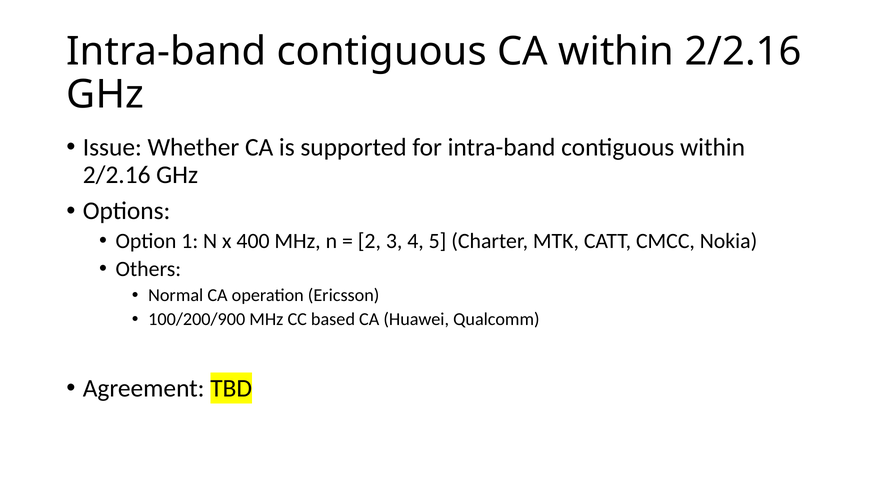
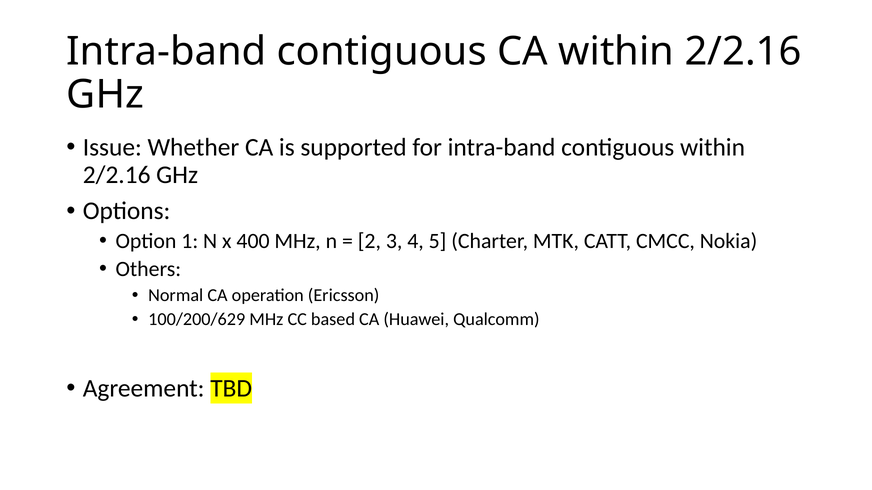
100/200/900: 100/200/900 -> 100/200/629
